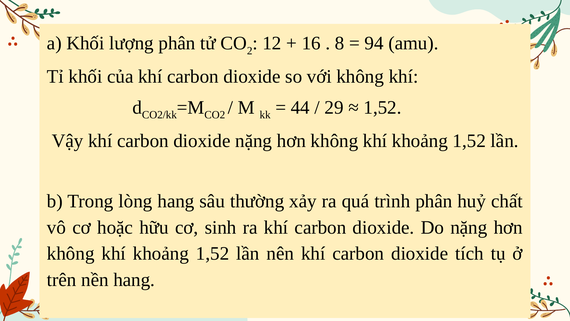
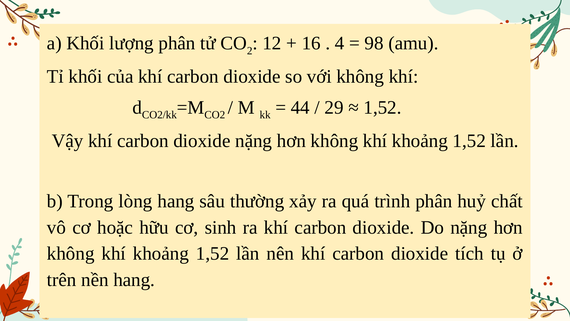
8: 8 -> 4
94: 94 -> 98
